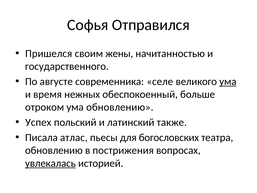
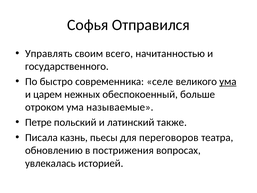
Пришелся: Пришелся -> Управлять
жены: жены -> всего
августе: августе -> быстро
время: время -> царем
ума обновлению: обновлению -> называемые
Успех: Успех -> Петре
атлас: атлас -> казнь
богословских: богословских -> переговоров
увлекалась underline: present -> none
